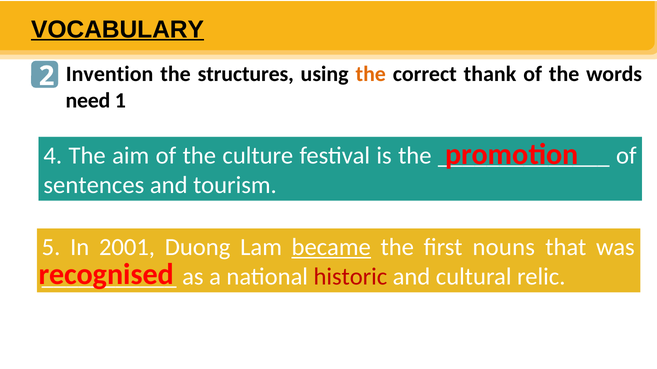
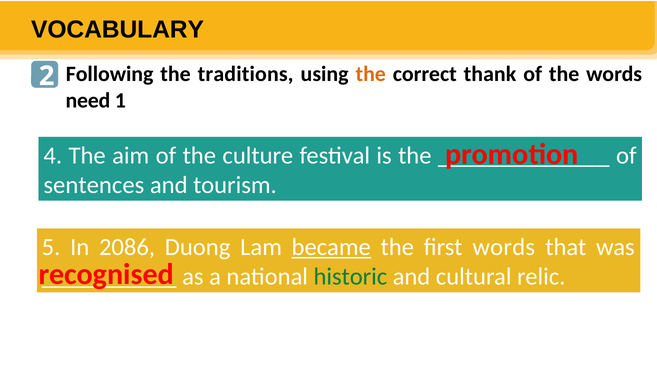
VOCABULARY underline: present -> none
Invention: Invention -> Following
structures: structures -> traditions
2001: 2001 -> 2086
first nouns: nouns -> words
historic colour: red -> green
